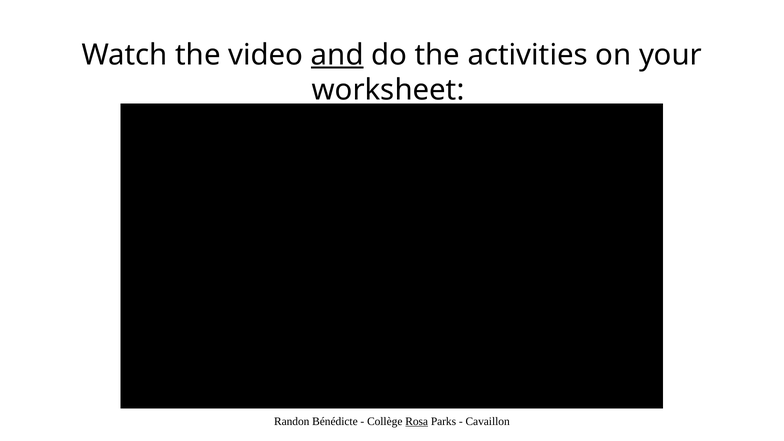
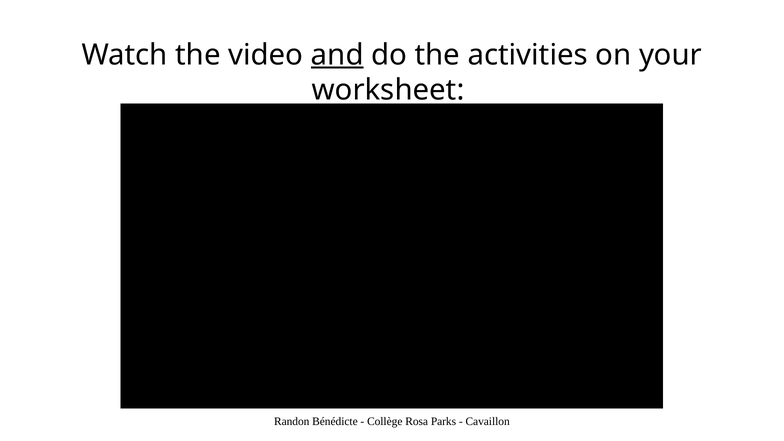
Rosa underline: present -> none
